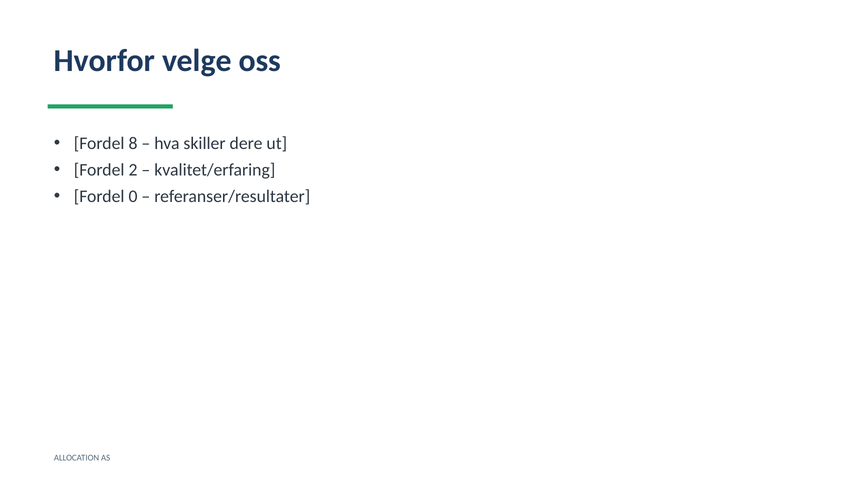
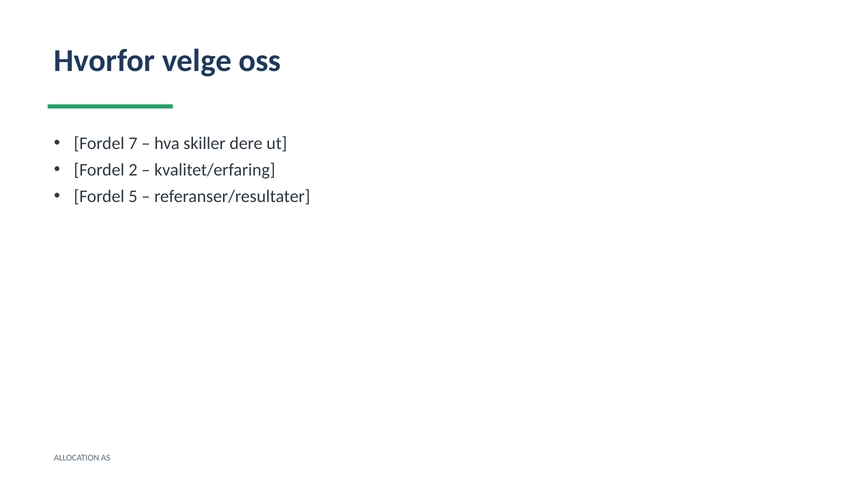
8: 8 -> 7
0: 0 -> 5
